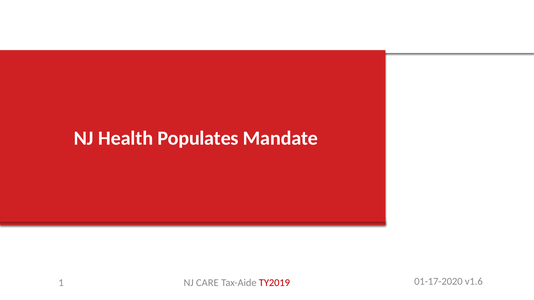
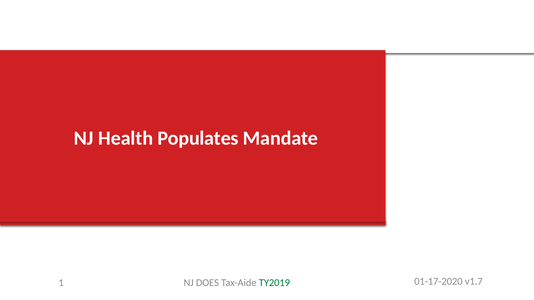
v1.6: v1.6 -> v1.7
CARE: CARE -> DOES
TY2019 colour: red -> green
